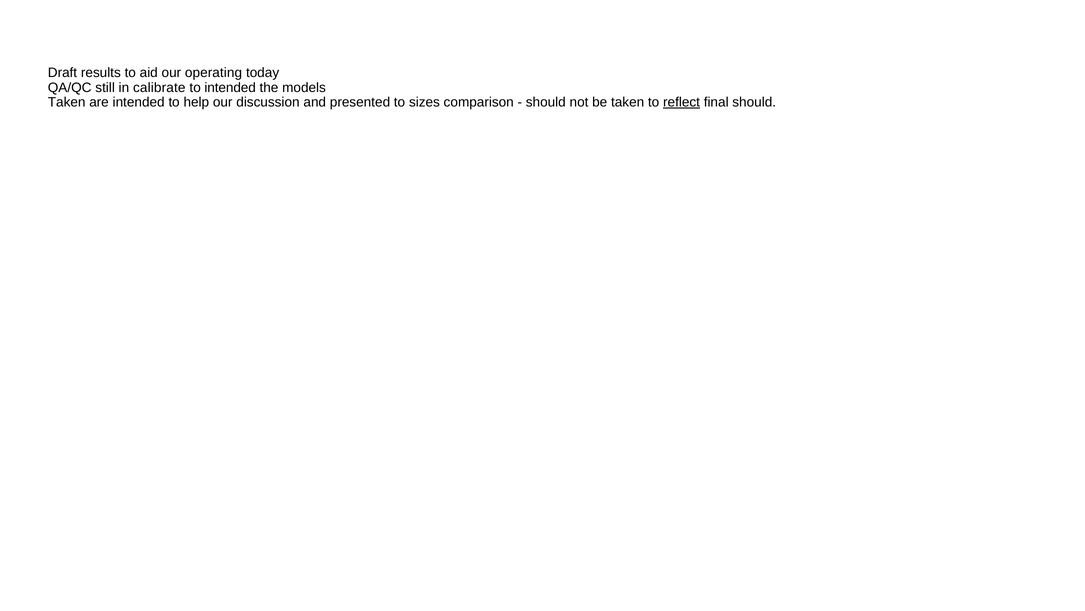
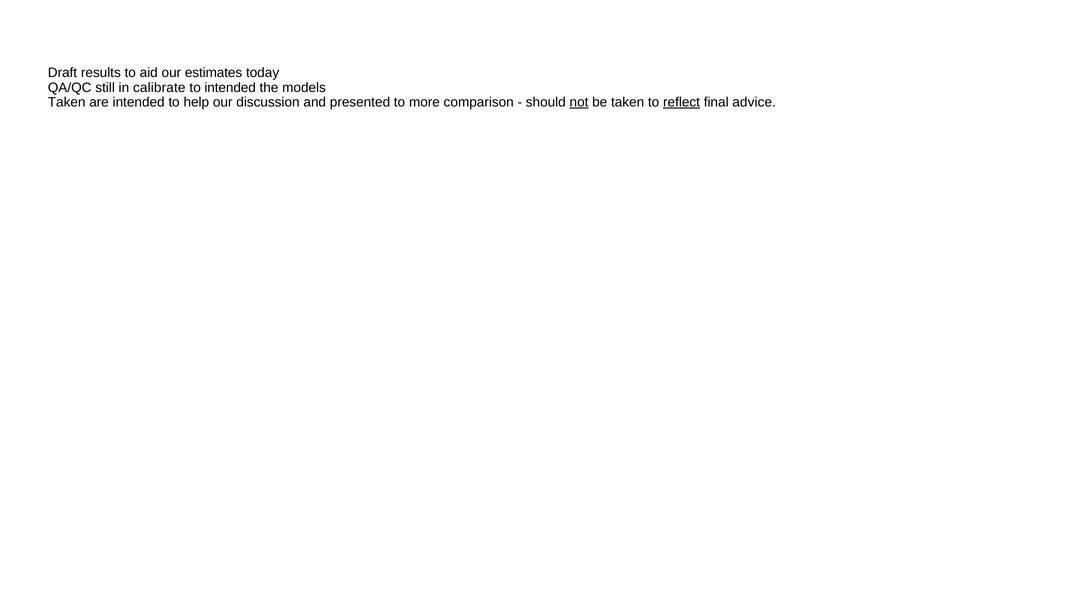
operating: operating -> estimates
sizes: sizes -> more
not underline: none -> present
final should: should -> advice
